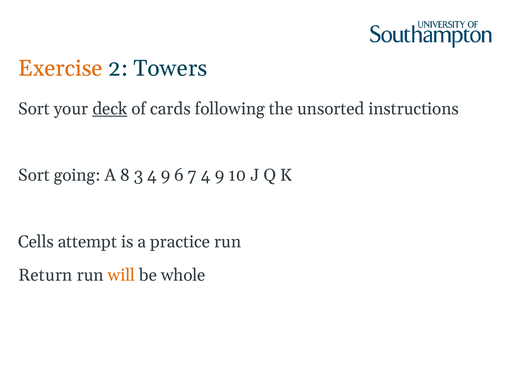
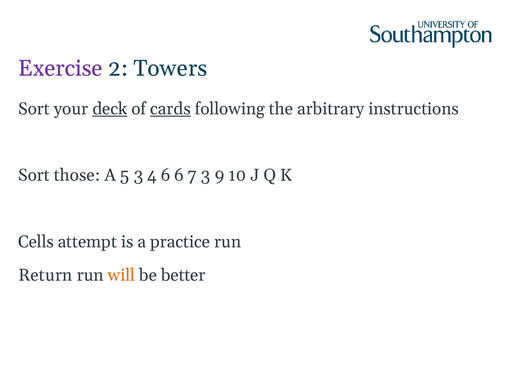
Exercise colour: orange -> purple
cards underline: none -> present
unsorted: unsorted -> arbitrary
going: going -> those
8: 8 -> 5
3 4 9: 9 -> 6
7 4: 4 -> 3
whole: whole -> better
